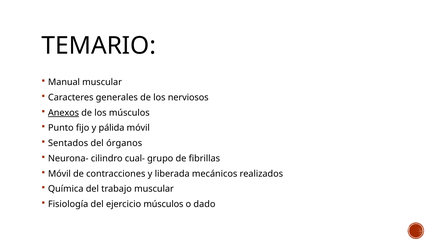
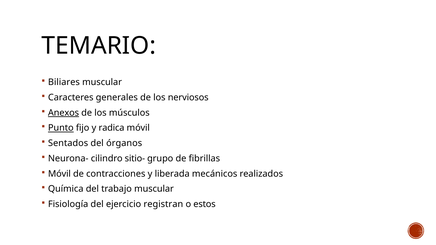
Manual: Manual -> Biliares
Punto underline: none -> present
pálida: pálida -> radica
cual-: cual- -> sitio-
ejercicio músculos: músculos -> registran
dado: dado -> estos
